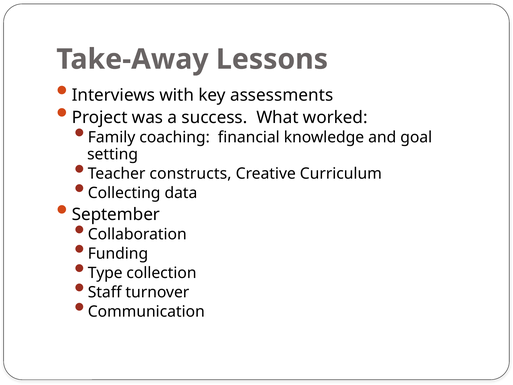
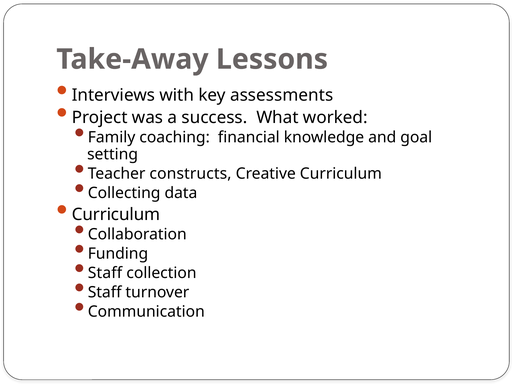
September at (116, 214): September -> Curriculum
Type at (105, 273): Type -> Staff
